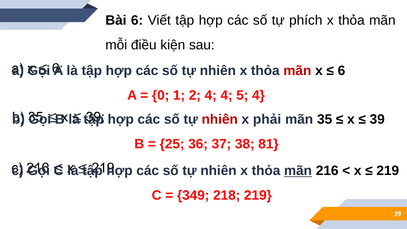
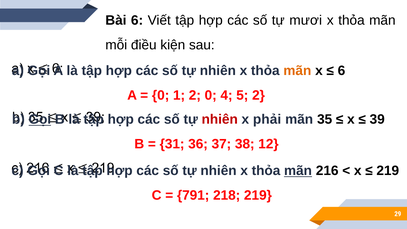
phích: phích -> mươi
mãn at (297, 71) colour: red -> orange
2 4: 4 -> 0
5 4: 4 -> 2
Gọi at (40, 119) underline: none -> present
25: 25 -> 31
81: 81 -> 12
349: 349 -> 791
